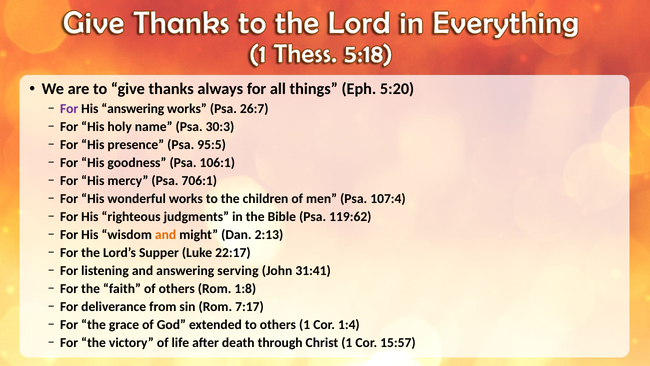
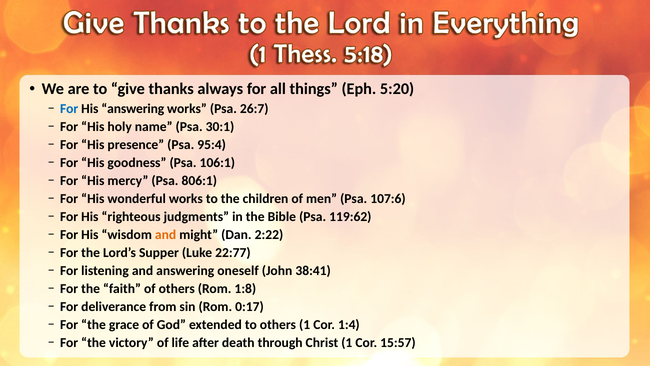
For at (69, 108) colour: purple -> blue
30:3: 30:3 -> 30:1
95:5: 95:5 -> 95:4
706:1: 706:1 -> 806:1
107:4: 107:4 -> 107:6
2:13: 2:13 -> 2:22
22:17: 22:17 -> 22:77
serving: serving -> oneself
31:41: 31:41 -> 38:41
7:17: 7:17 -> 0:17
